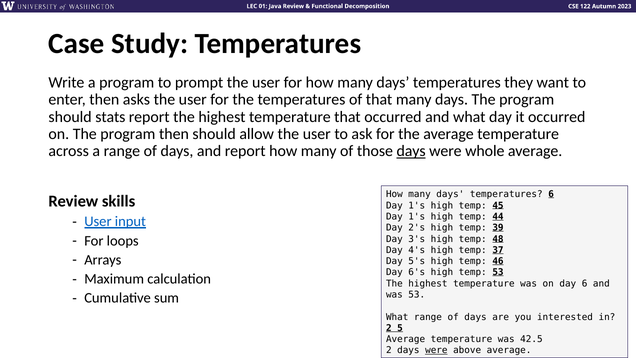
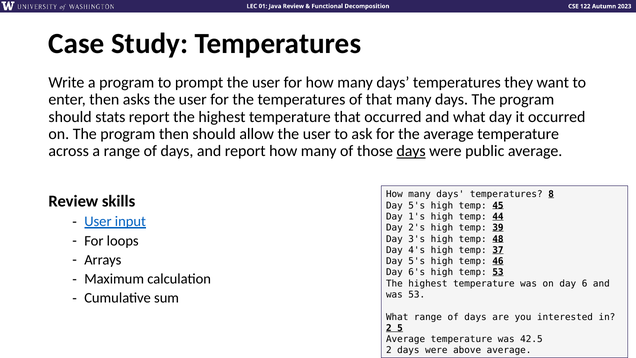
whole: whole -> public
temperatures 6: 6 -> 8
1's at (417, 205): 1's -> 5's
were at (436, 350) underline: present -> none
